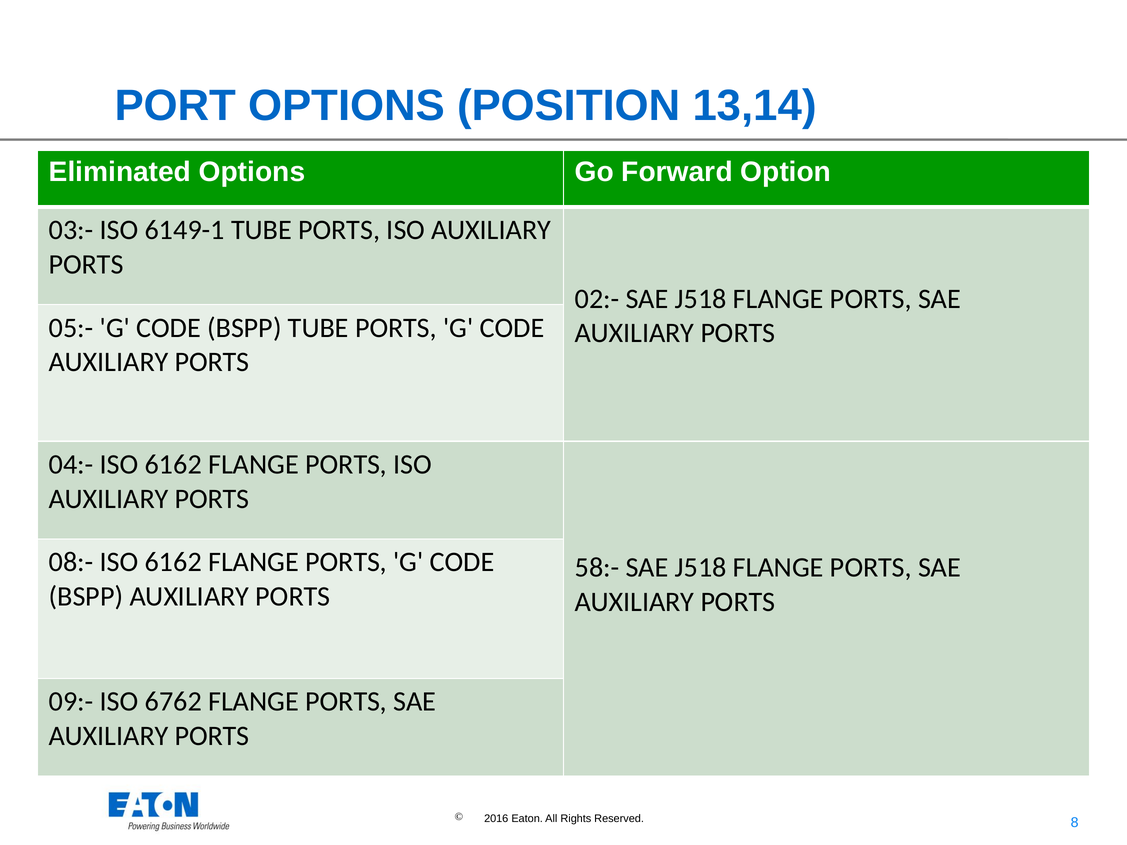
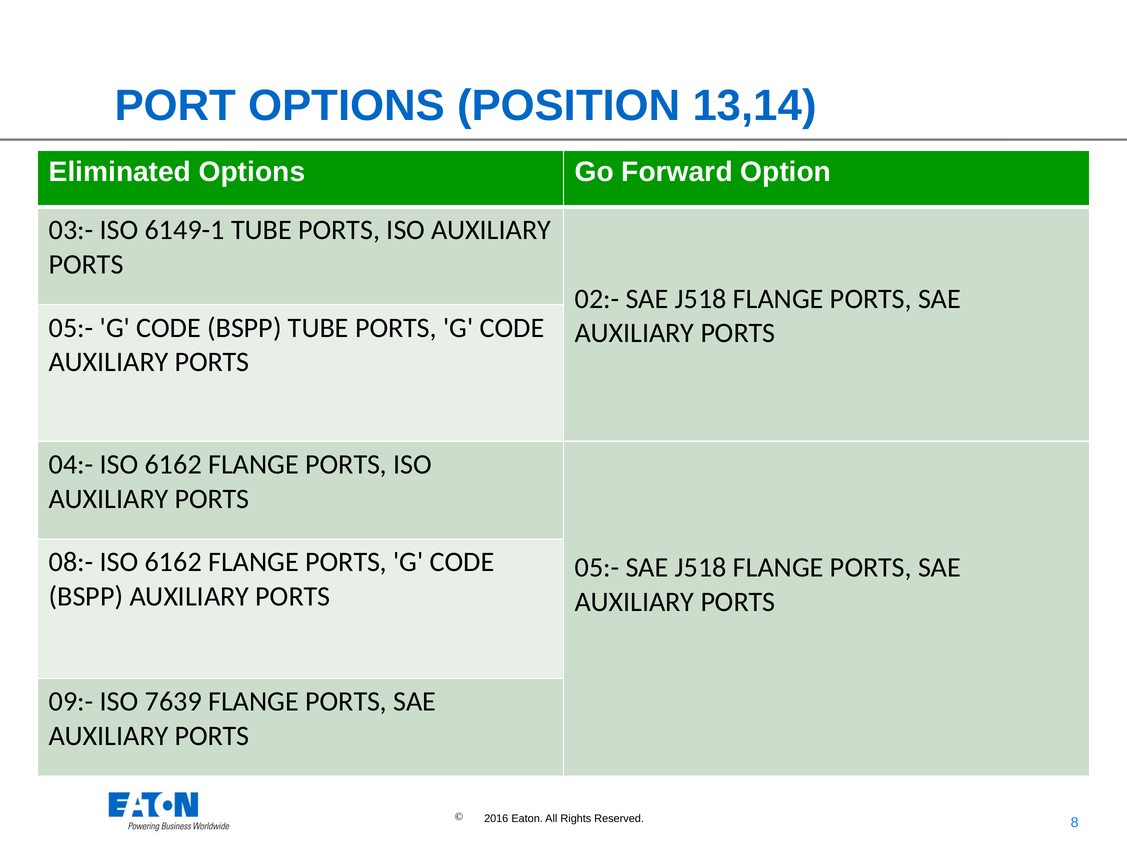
58:- at (597, 568): 58:- -> 05:-
6762: 6762 -> 7639
